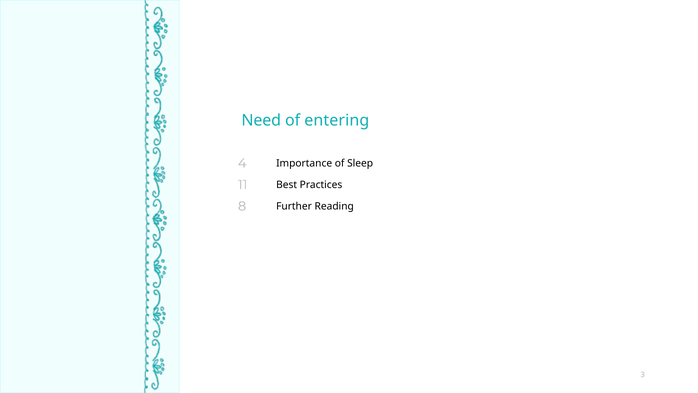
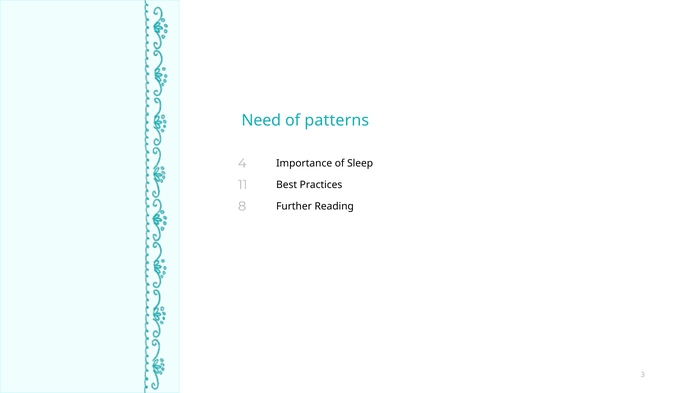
entering: entering -> patterns
